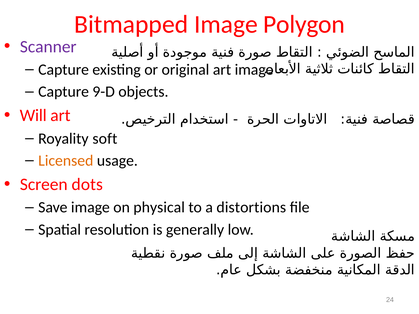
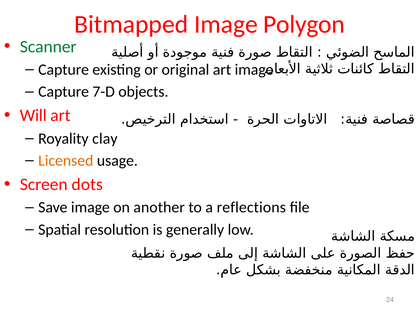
Scanner colour: purple -> green
9-D: 9-D -> 7-D
soft: soft -> clay
physical: physical -> another
distortions: distortions -> reflections
